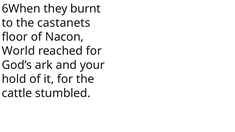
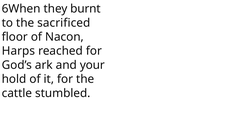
castanets: castanets -> sacrificed
World: World -> Harps
